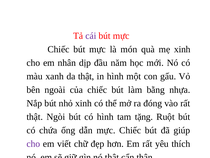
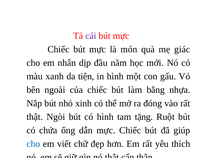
mẹ xinh: xinh -> giác
da thật: thật -> tiện
cho at (33, 143) colour: purple -> blue
